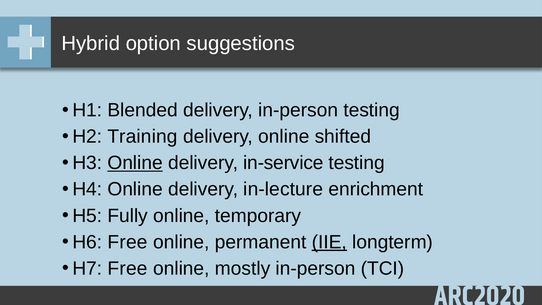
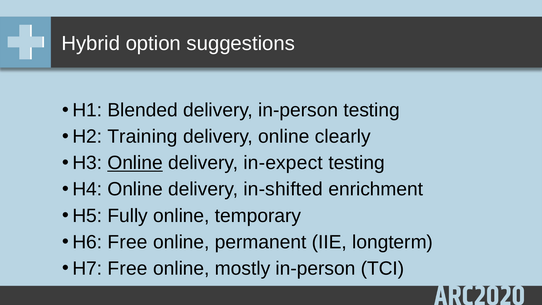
shifted: shifted -> clearly
in-service: in-service -> in-expect
in-lecture: in-lecture -> in-shifted
IIE underline: present -> none
